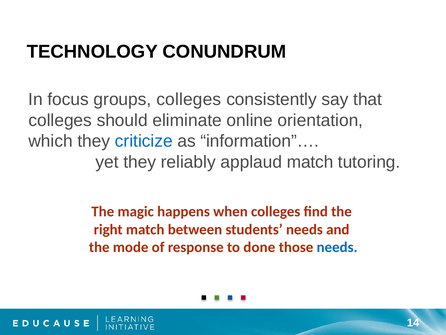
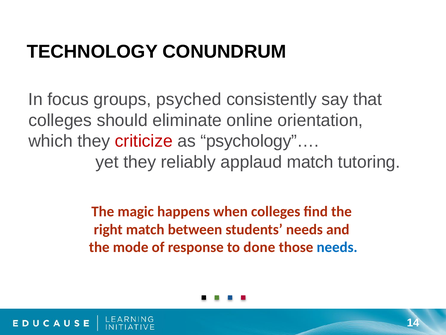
groups colleges: colleges -> psyched
criticize colour: blue -> red
information”…: information”… -> psychology”…
